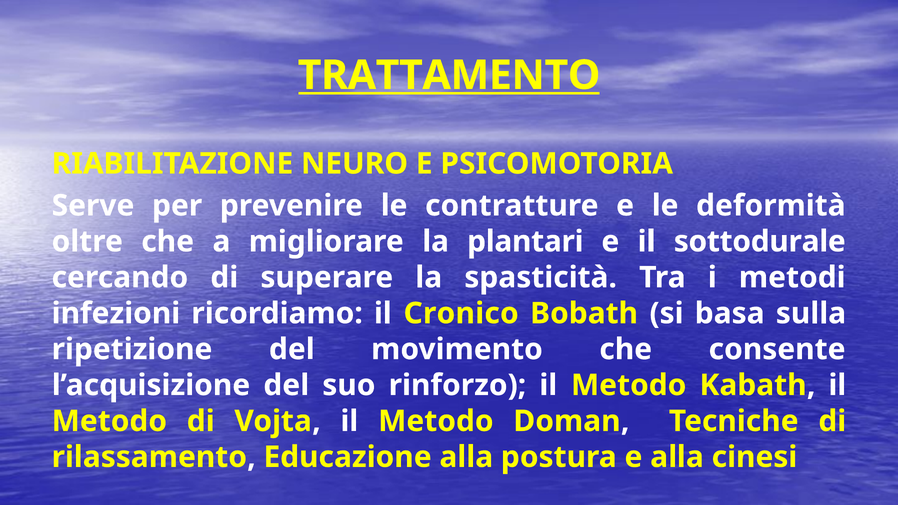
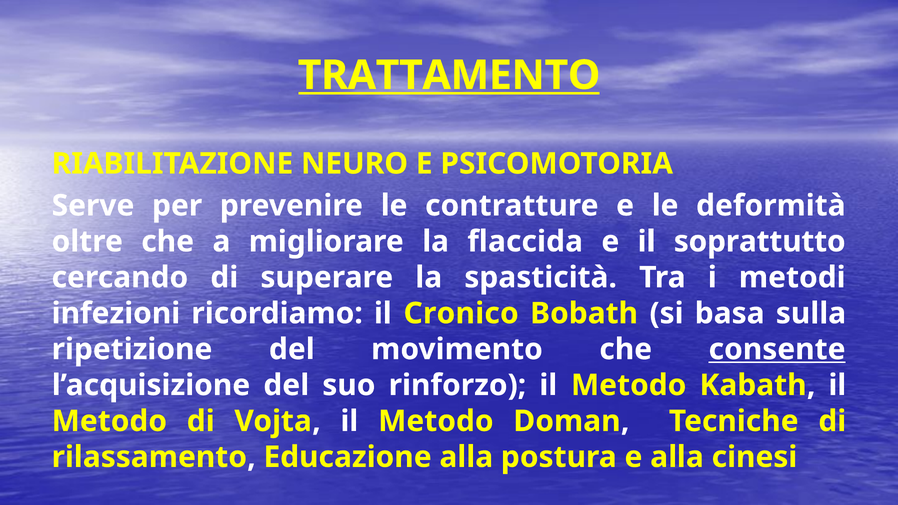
plantari: plantari -> flaccida
sottodurale: sottodurale -> soprattutto
consente underline: none -> present
